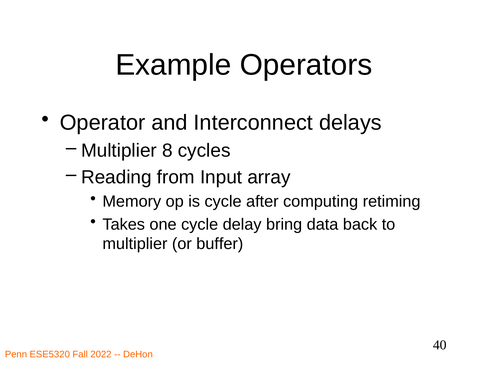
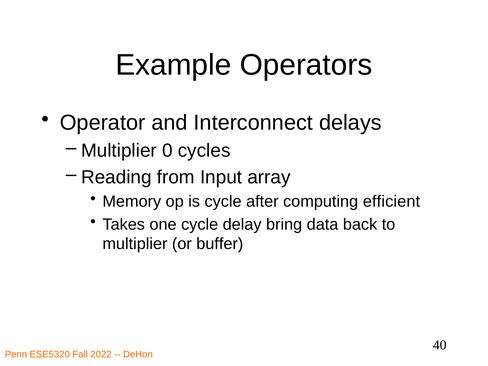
8: 8 -> 0
retiming: retiming -> efficient
